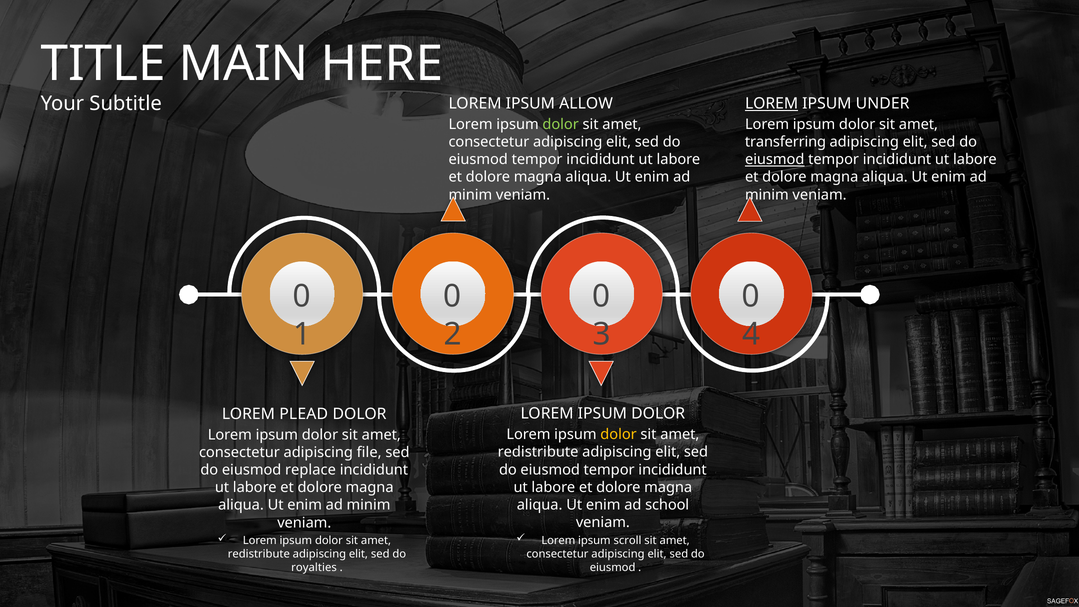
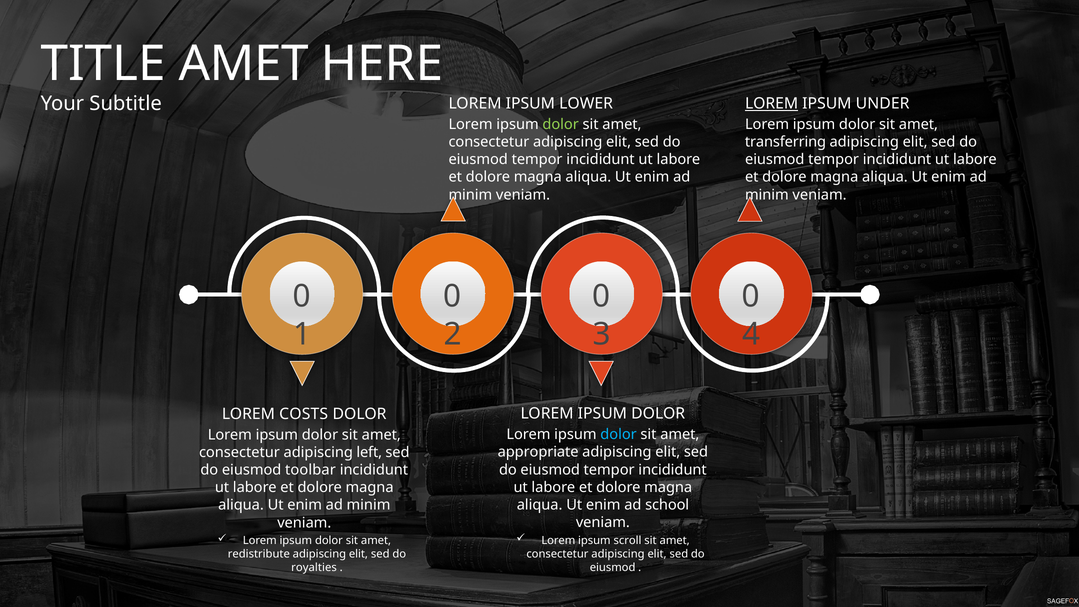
TITLE MAIN: MAIN -> AMET
ALLOW: ALLOW -> LOWER
eiusmod at (775, 160) underline: present -> none
PLEAD: PLEAD -> COSTS
dolor at (619, 435) colour: yellow -> light blue
redistribute at (538, 452): redistribute -> appropriate
file: file -> left
replace: replace -> toolbar
